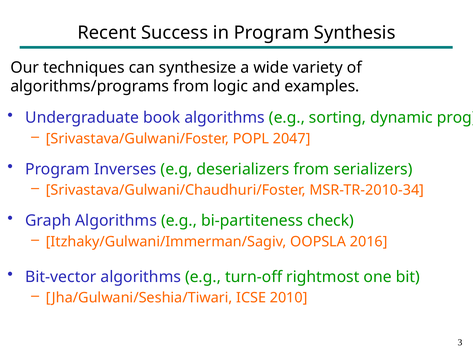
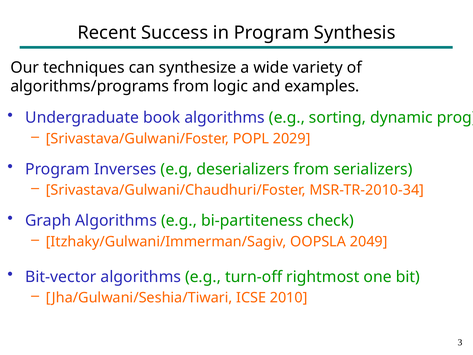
2047: 2047 -> 2029
2016: 2016 -> 2049
